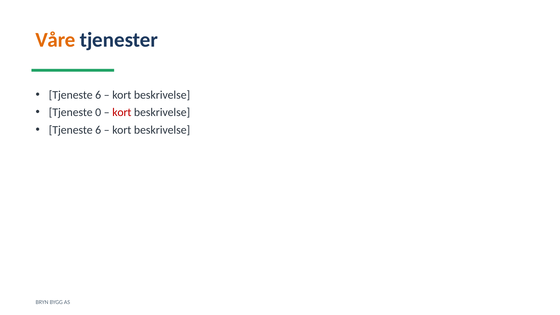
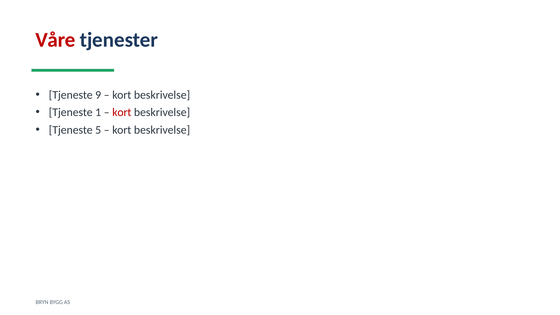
Våre colour: orange -> red
6 at (98, 95): 6 -> 9
0: 0 -> 1
6 at (98, 130): 6 -> 5
